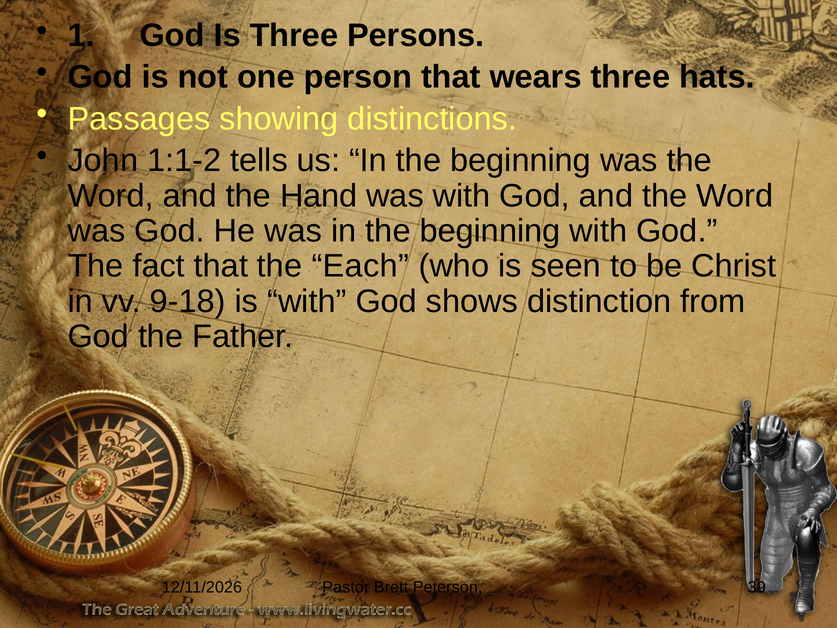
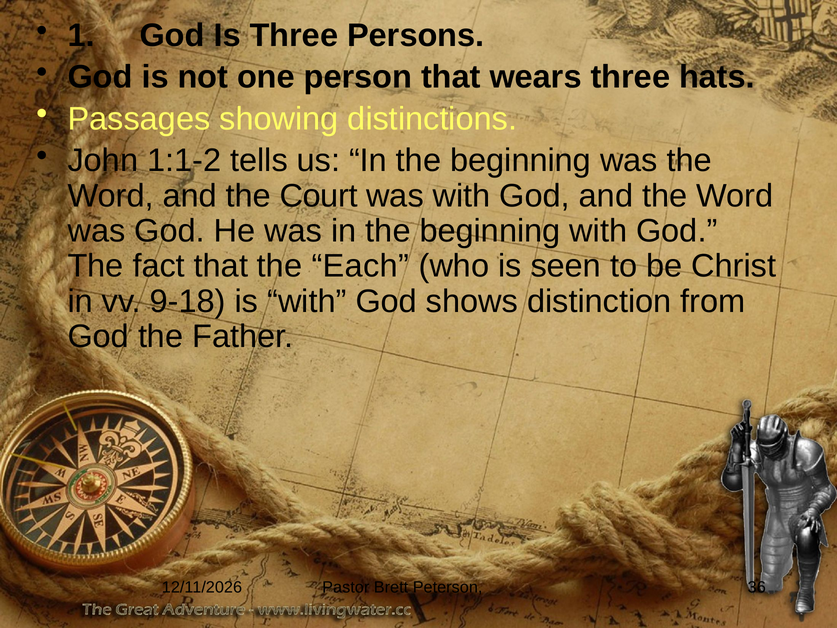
Hand: Hand -> Court
39: 39 -> 36
